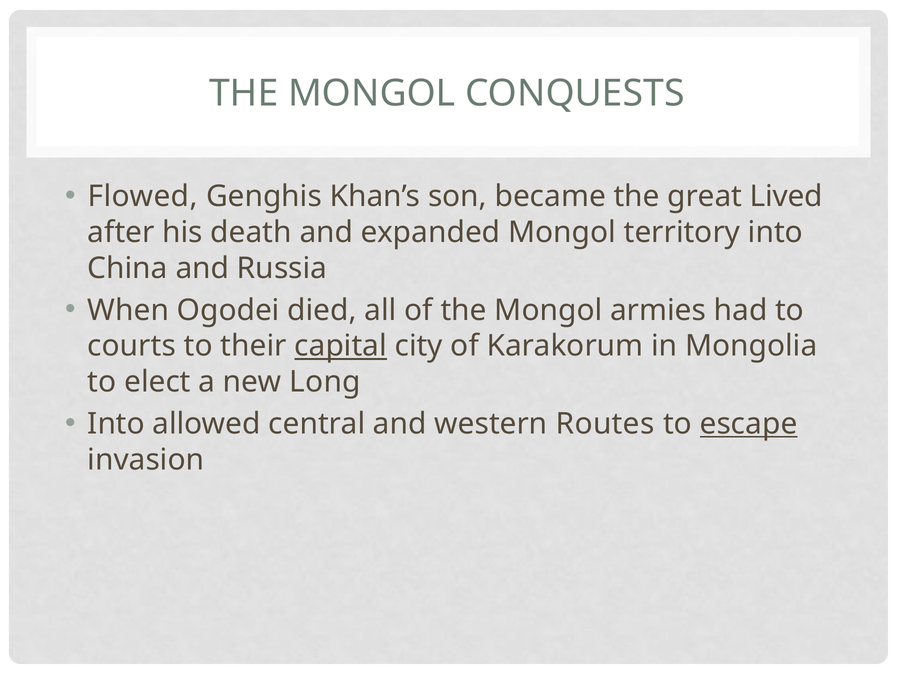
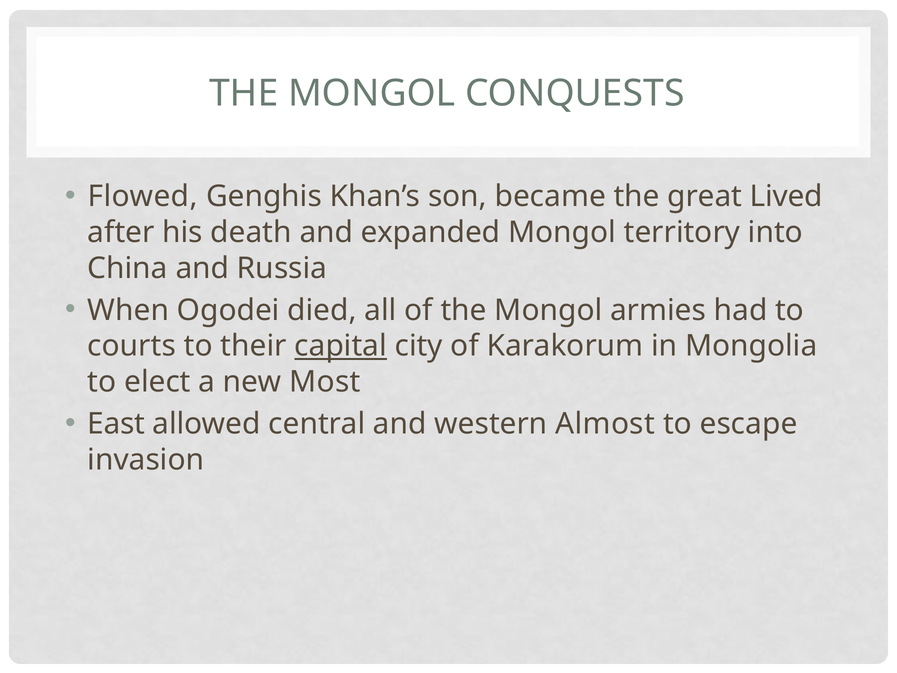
Long: Long -> Most
Into at (116, 424): Into -> East
Routes: Routes -> Almost
escape underline: present -> none
